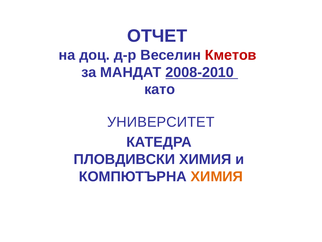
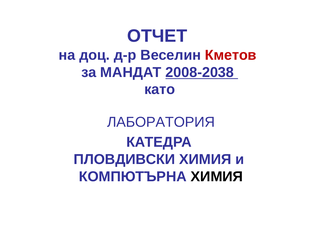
2008-2010: 2008-2010 -> 2008-2038
УНИВЕРСИТЕТ: УНИВЕРСИТЕТ -> ЛАБОРАТОРИЯ
ХИМИЯ at (217, 176) colour: orange -> black
